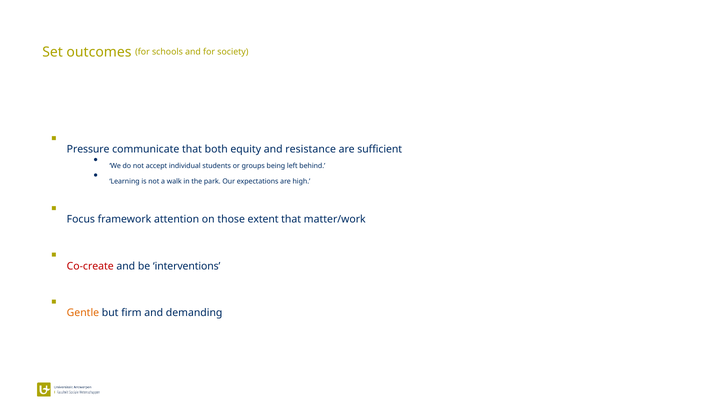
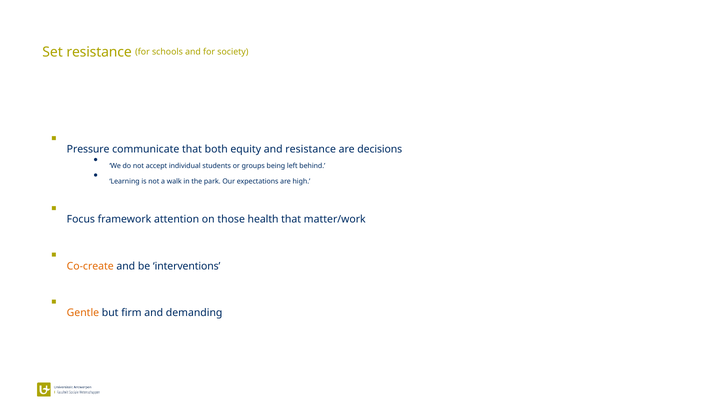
Set outcomes: outcomes -> resistance
sufficient: sufficient -> decisions
extent: extent -> health
Co-create colour: red -> orange
